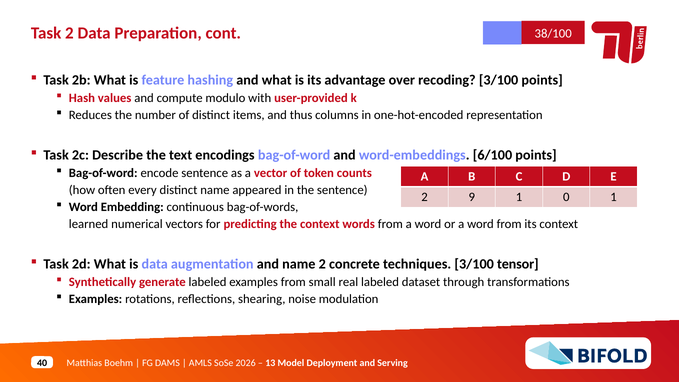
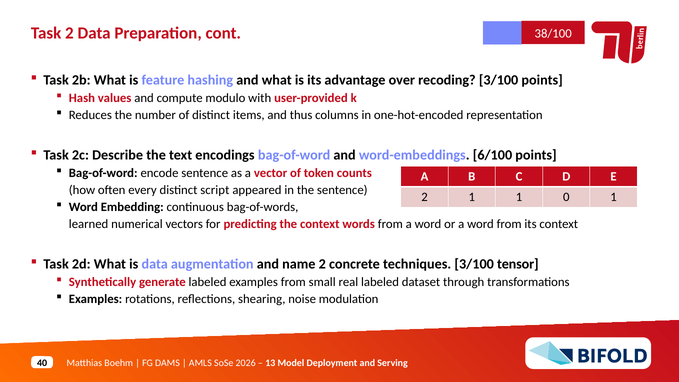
distinct name: name -> script
2 9: 9 -> 1
